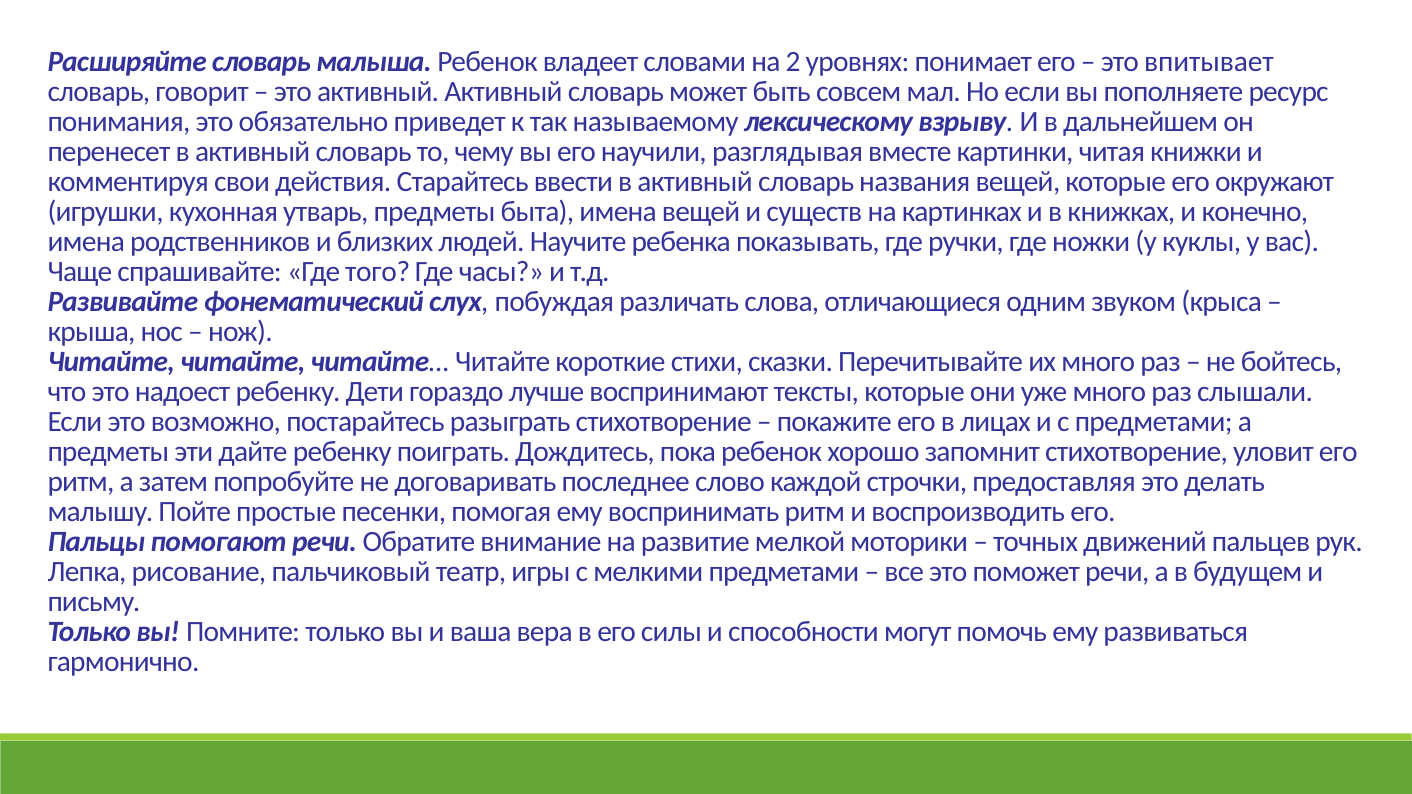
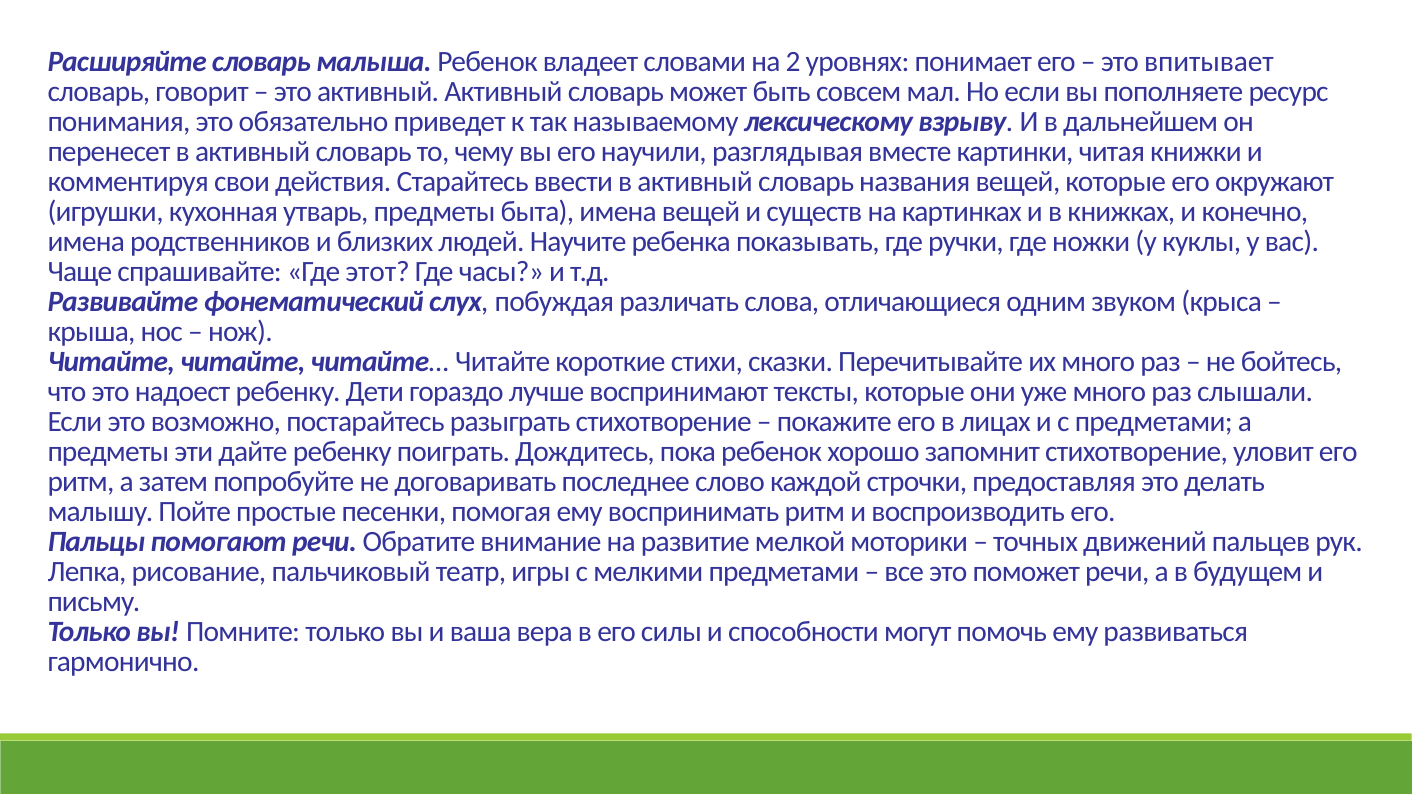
того: того -> этот
